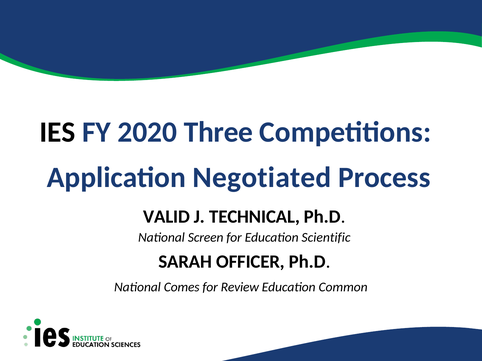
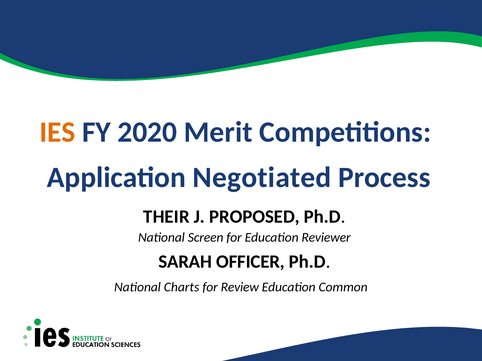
IES colour: black -> orange
Three: Three -> Merit
VALID: VALID -> THEIR
TECHNICAL: TECHNICAL -> PROPOSED
Scientific: Scientific -> Reviewer
Comes: Comes -> Charts
